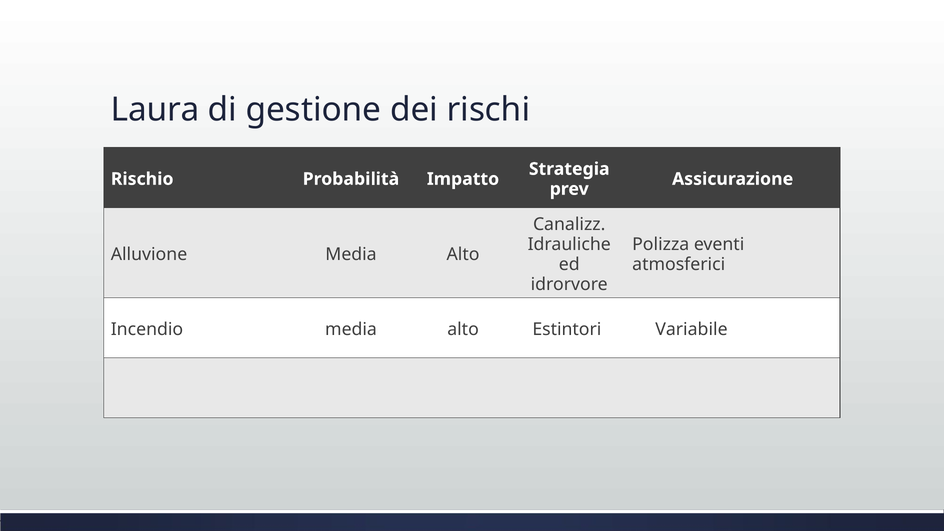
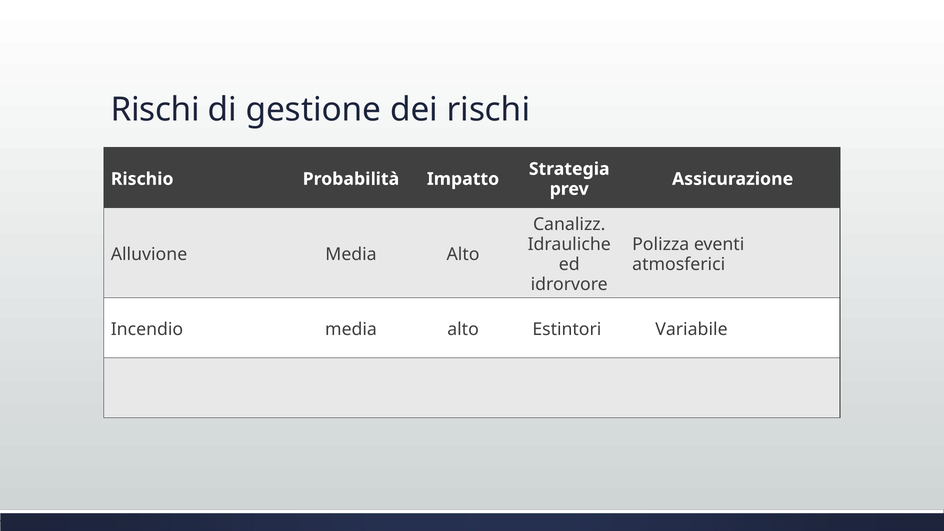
Laura at (155, 110): Laura -> Rischi
